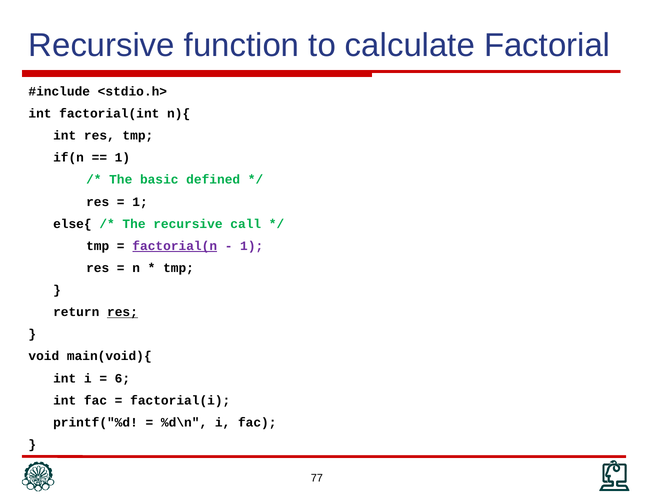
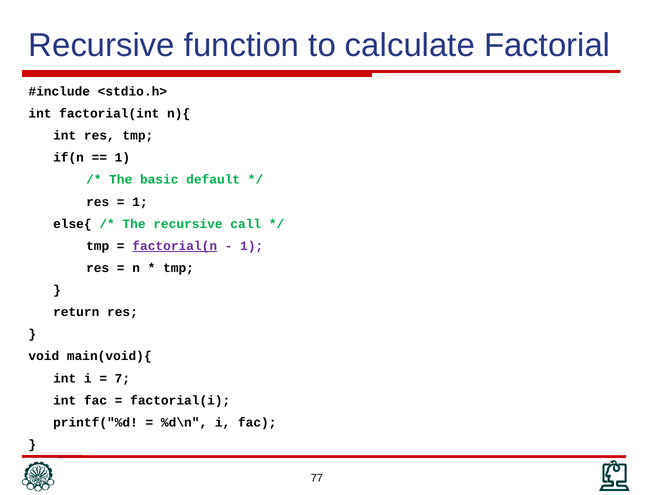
defined: defined -> default
res at (122, 312) underline: present -> none
6: 6 -> 7
